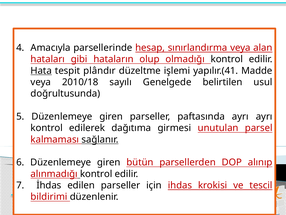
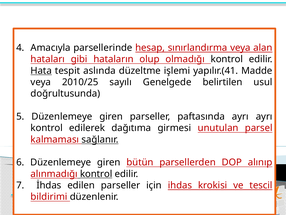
plândır: plândır -> aslında
2010/18: 2010/18 -> 2010/25
kontrol at (96, 173) underline: none -> present
